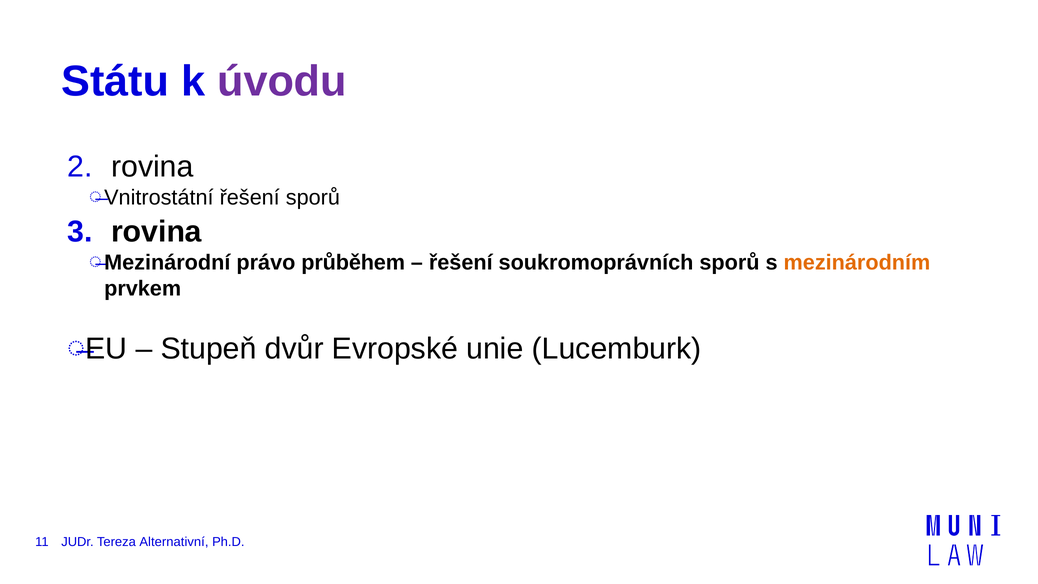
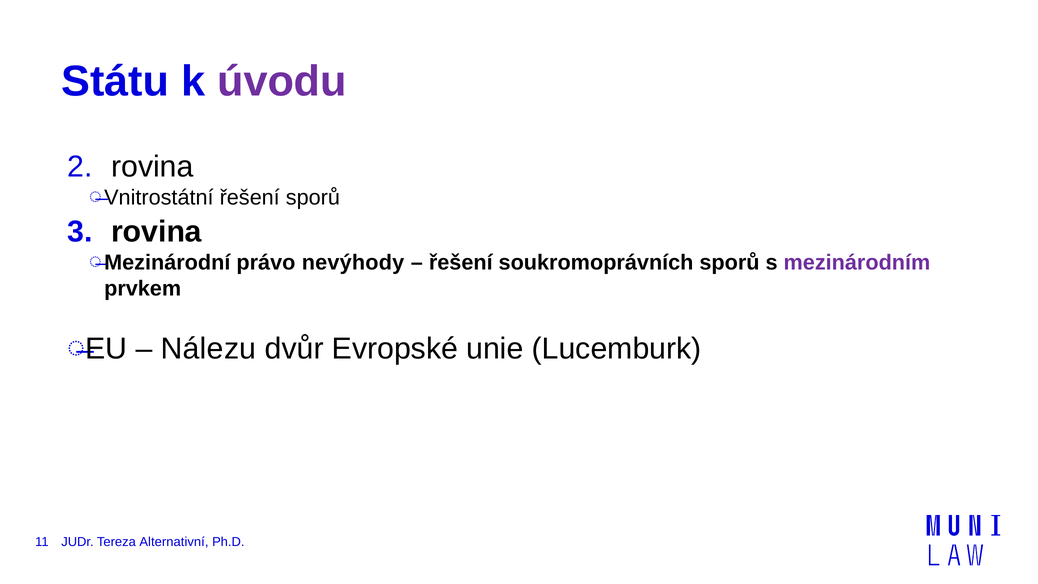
průběhem: průběhem -> nevýhody
mezinárodním colour: orange -> purple
Stupeň: Stupeň -> Nálezu
